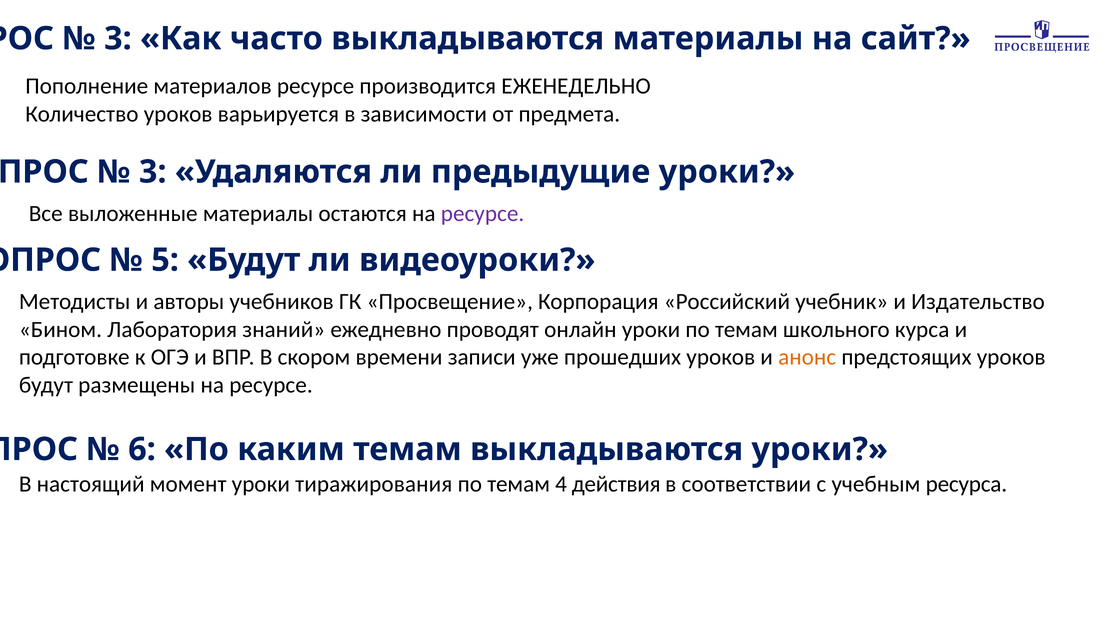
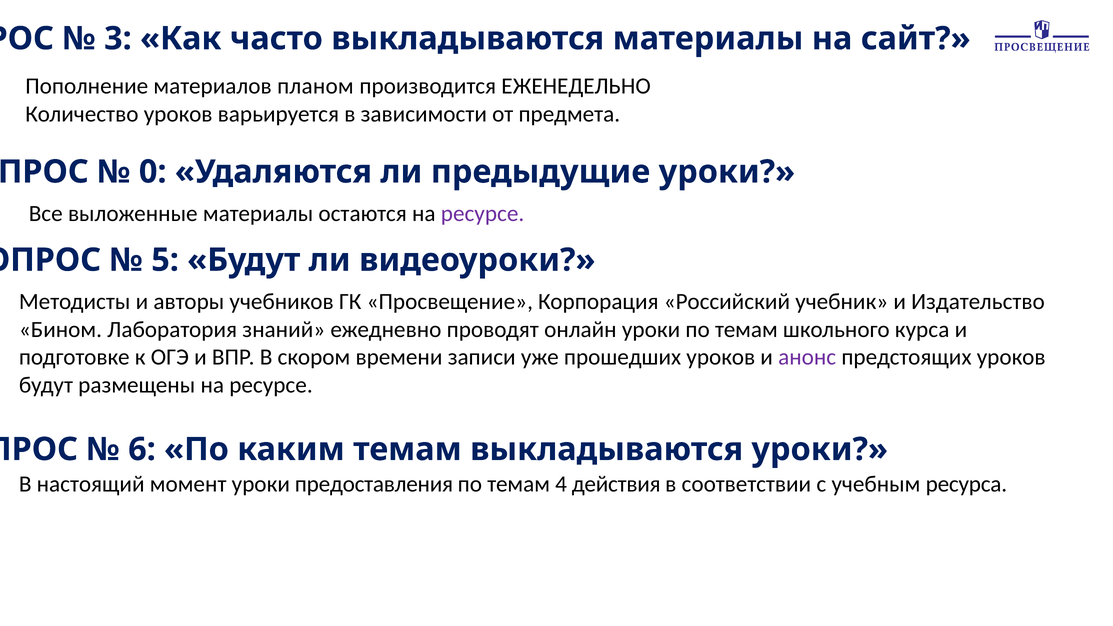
материалов ресурсе: ресурсе -> планом
3 at (153, 172): 3 -> 0
анонс colour: orange -> purple
тиражирования: тиражирования -> предоставления
